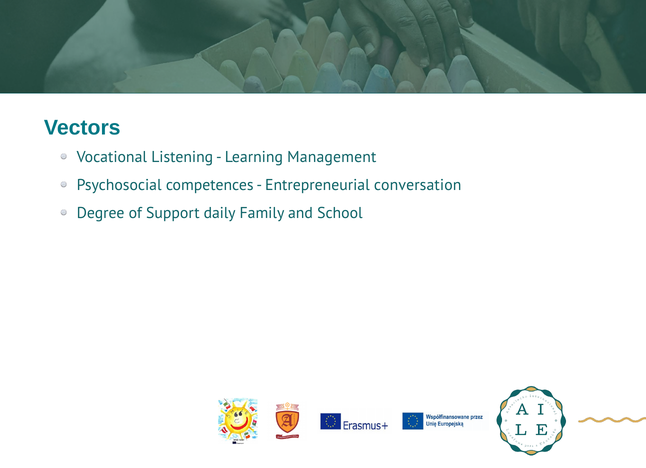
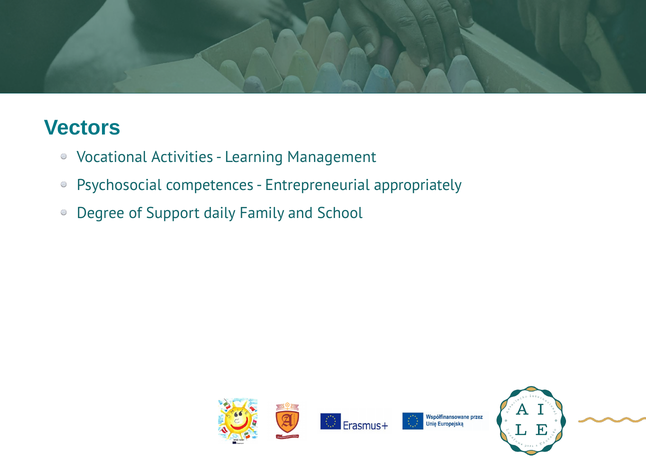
Listening: Listening -> Activities
conversation: conversation -> appropriately
